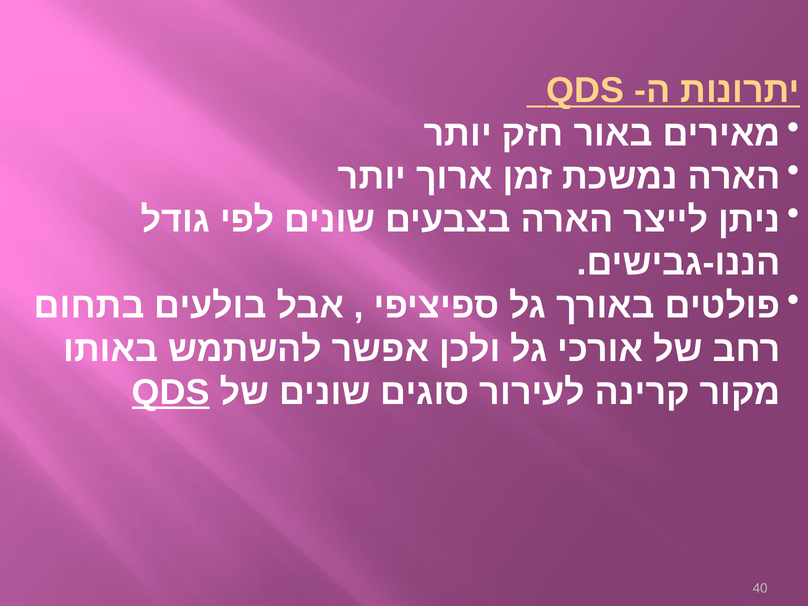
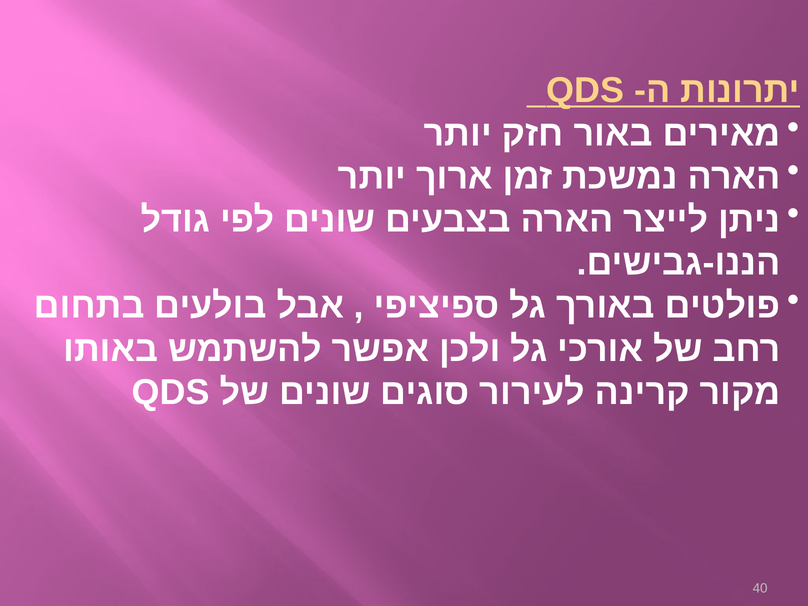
QDS at (171, 392) underline: present -> none
